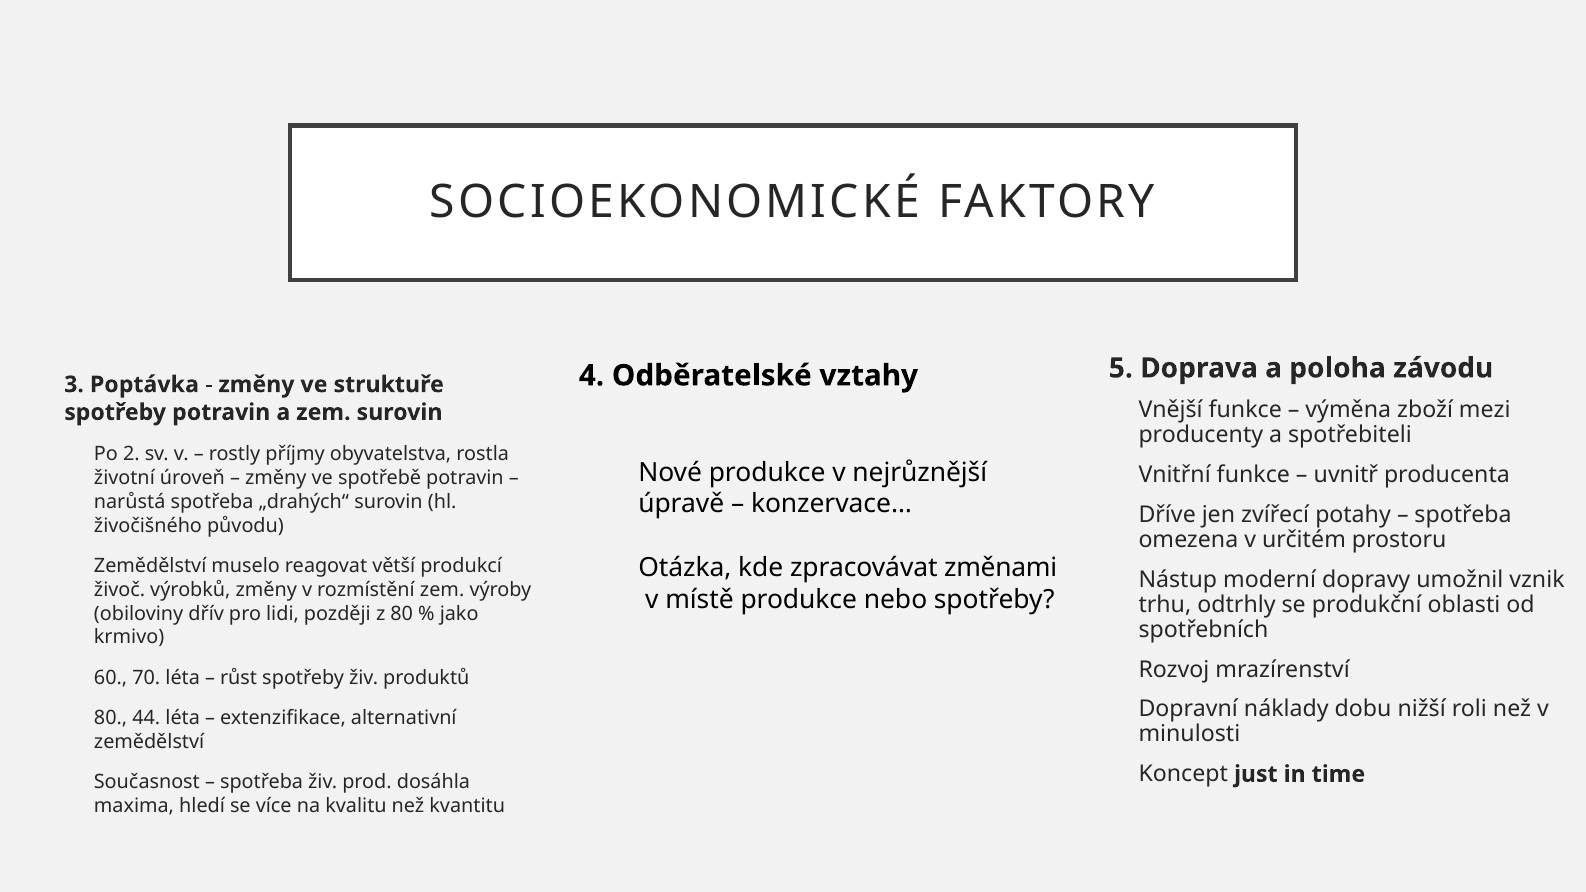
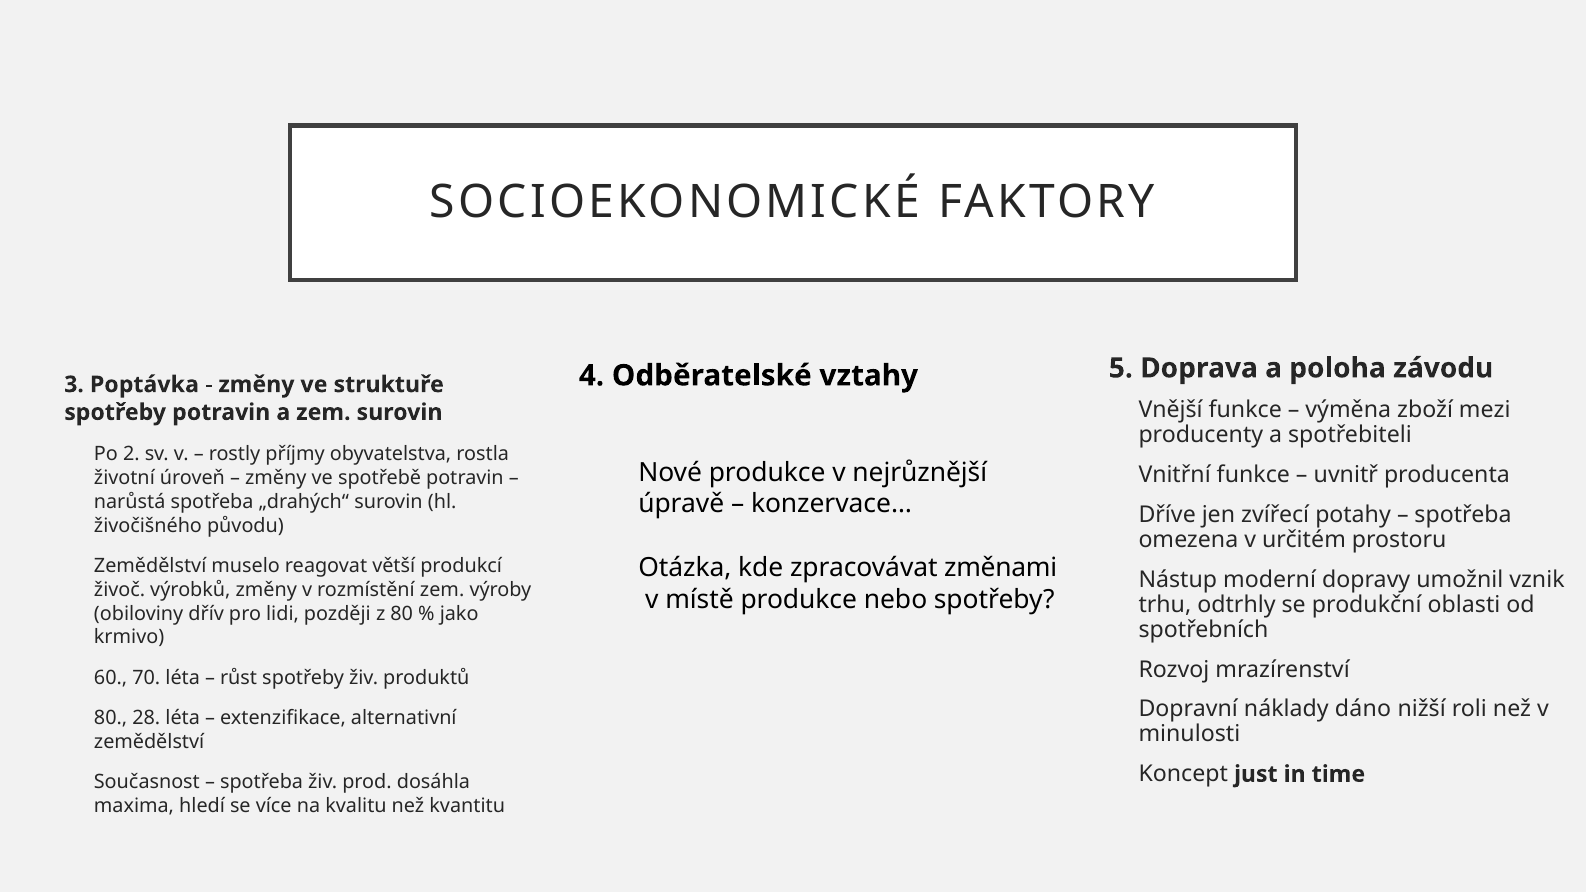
dobu: dobu -> dáno
44: 44 -> 28
